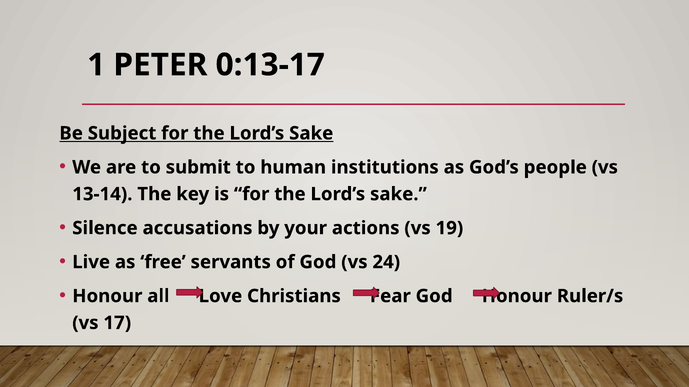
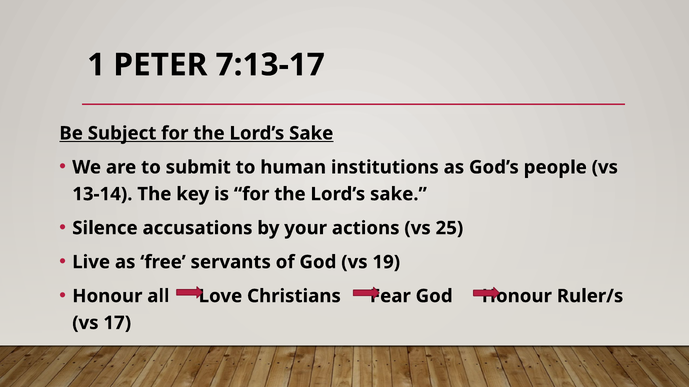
0:13-17: 0:13-17 -> 7:13-17
19: 19 -> 25
24: 24 -> 19
